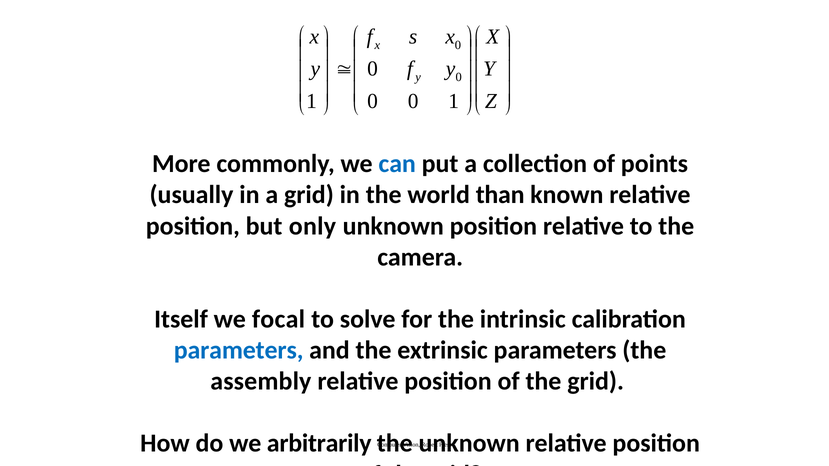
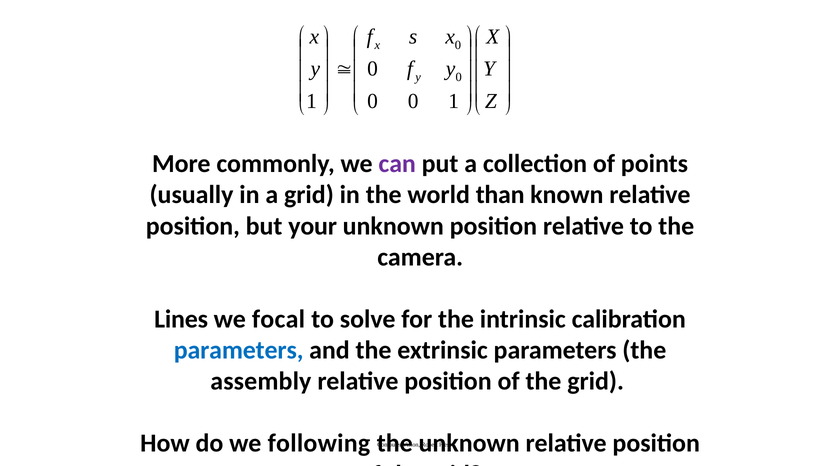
can colour: blue -> purple
only: only -> your
Itself: Itself -> Lines
arbitrarily: arbitrarily -> following
